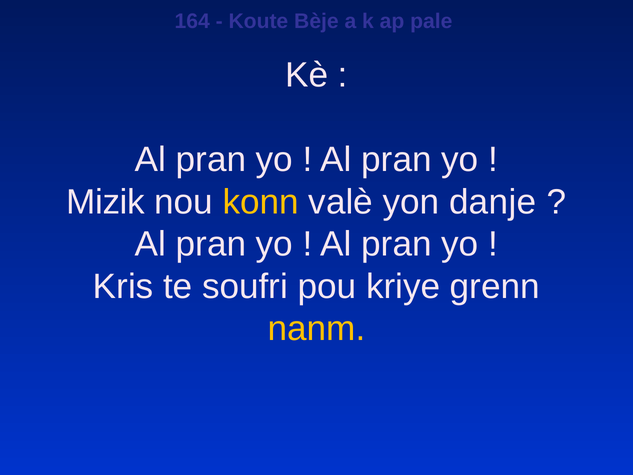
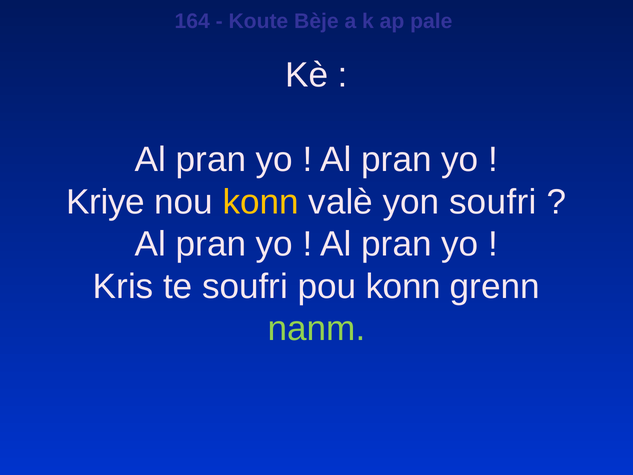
Mizik: Mizik -> Kriye
yon danje: danje -> soufri
pou kriye: kriye -> konn
nanm colour: yellow -> light green
